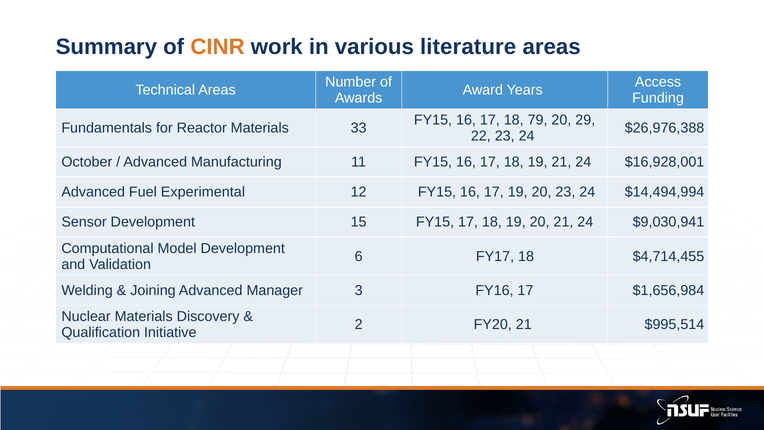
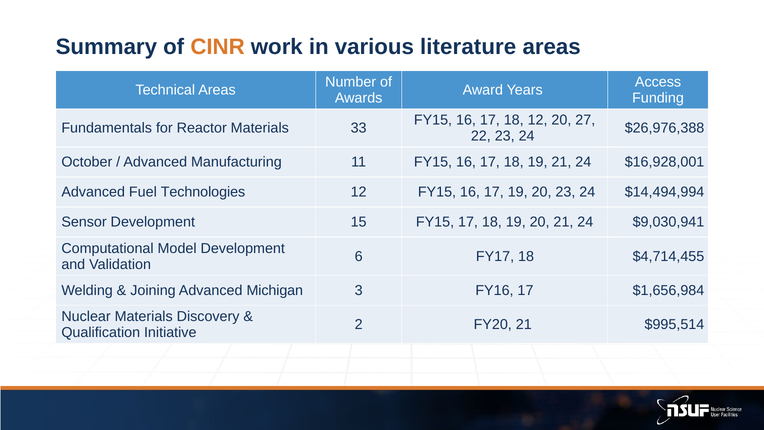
18 79: 79 -> 12
29: 29 -> 27
Experimental: Experimental -> Technologies
Manager: Manager -> Michigan
